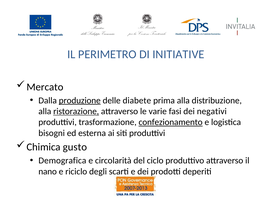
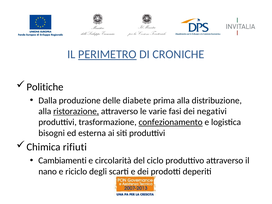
PERIMETRO underline: none -> present
INITIATIVE: INITIATIVE -> CRONICHE
Mercato: Mercato -> Politiche
produzione underline: present -> none
gusto: gusto -> rifiuti
Demografica: Demografica -> Cambiamenti
